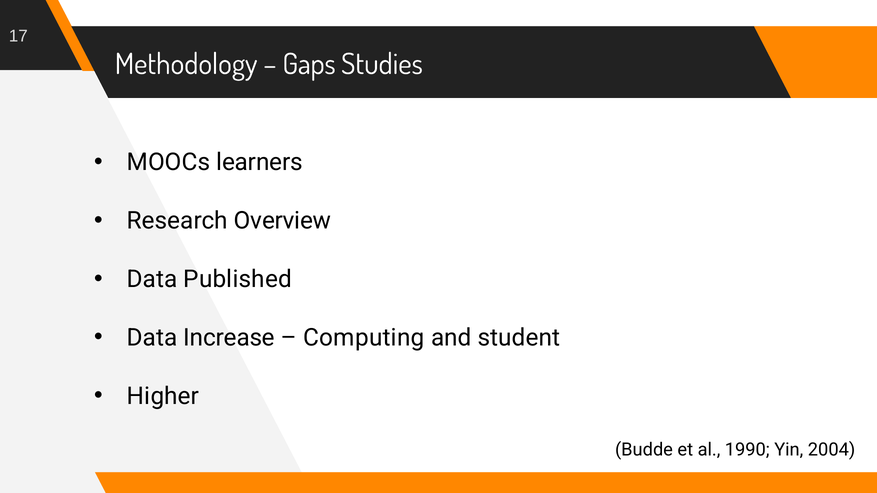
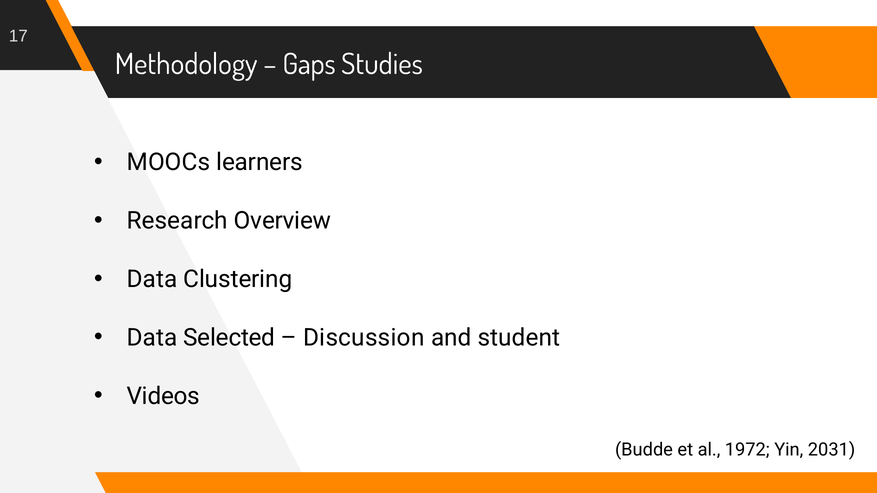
Published: Published -> Clustering
Increase: Increase -> Selected
Computing: Computing -> Discussion
Higher: Higher -> Videos
1990: 1990 -> 1972
2004: 2004 -> 2031
